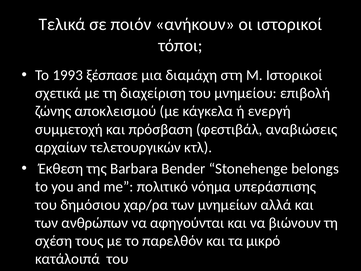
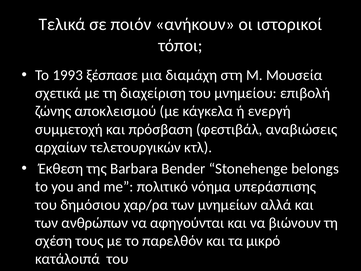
Μ Ιστορικοί: Ιστορικοί -> Μουσεία
